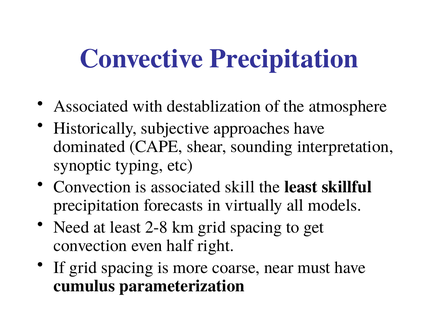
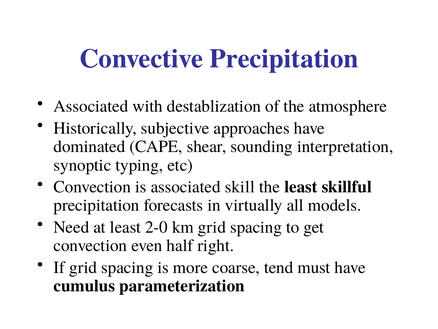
2-8: 2-8 -> 2-0
near: near -> tend
